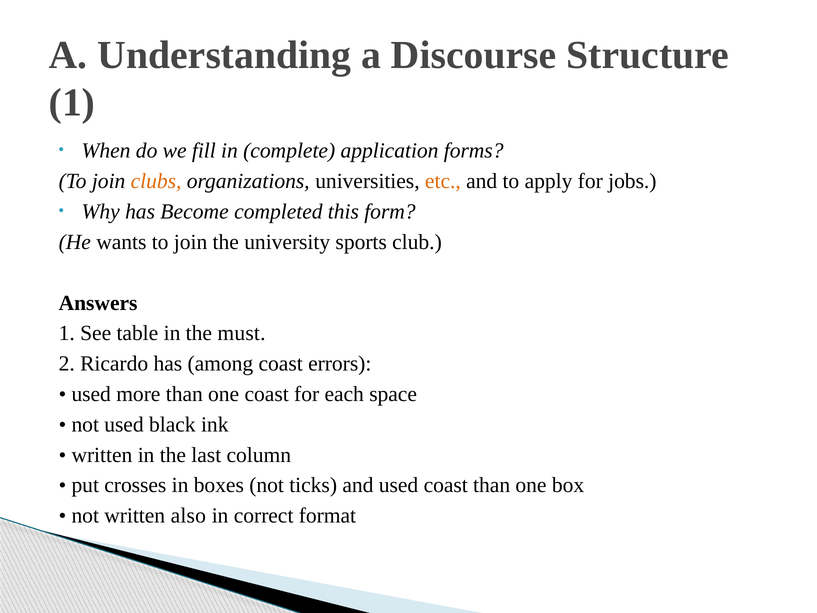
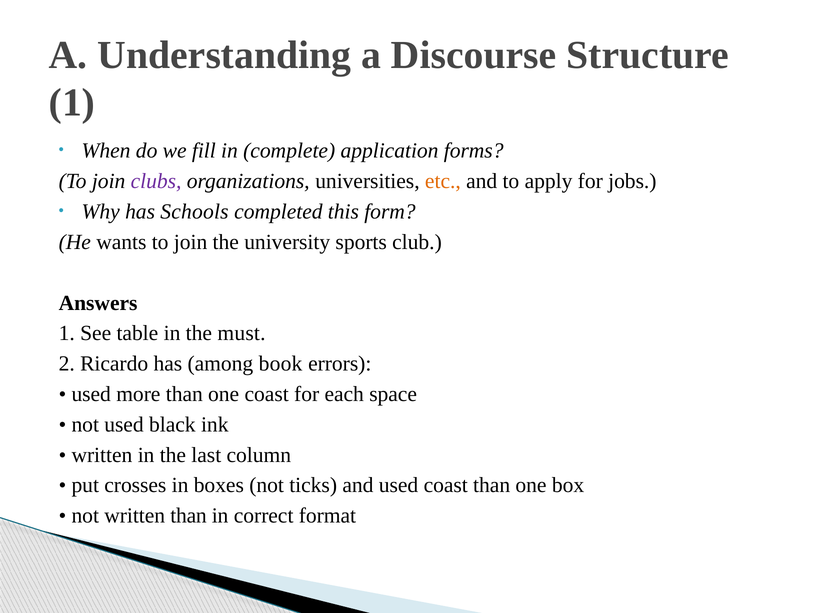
clubs colour: orange -> purple
Become: Become -> Schools
among coast: coast -> book
written also: also -> than
